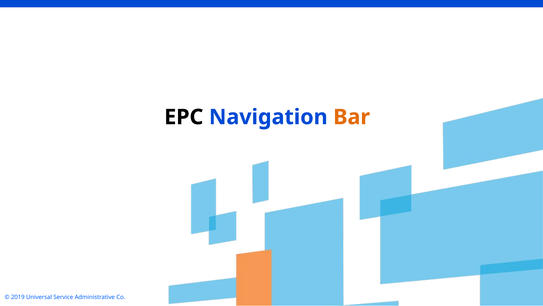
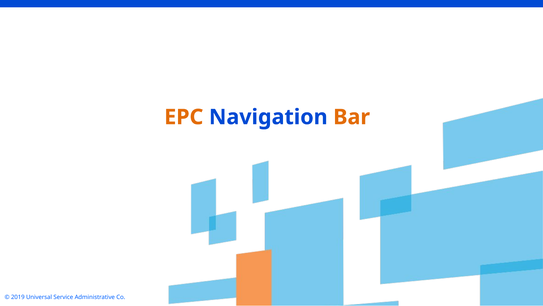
EPC colour: black -> orange
